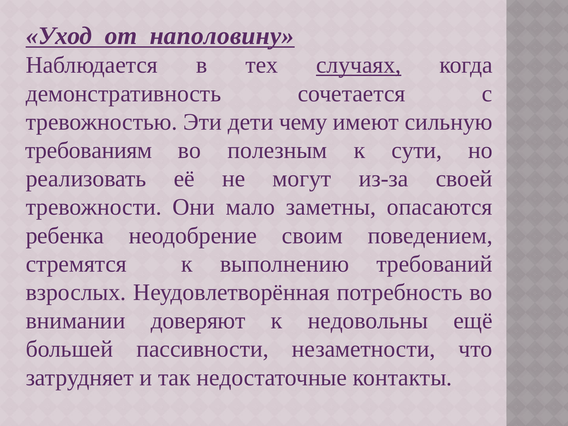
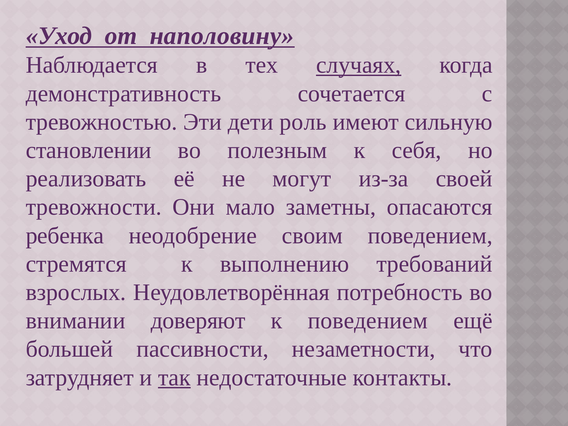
чему: чему -> роль
требованиям: требованиям -> становлении
сути: сути -> себя
к недовольны: недовольны -> поведением
так underline: none -> present
